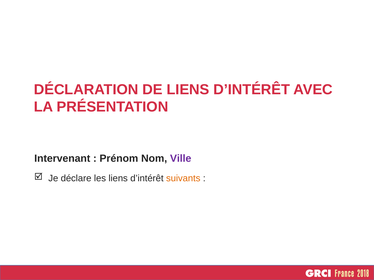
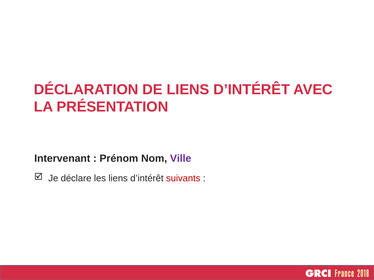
suivants colour: orange -> red
